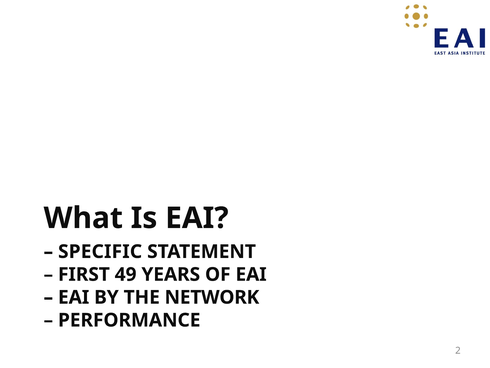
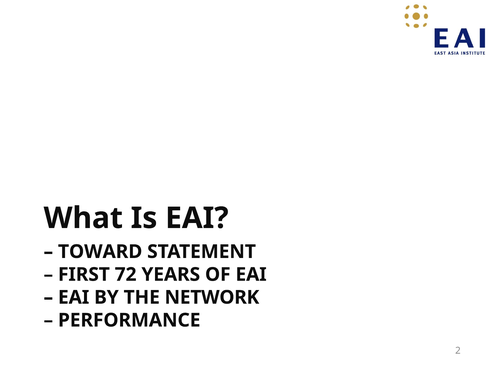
SPECIFIC: SPECIFIC -> TOWARD
49: 49 -> 72
